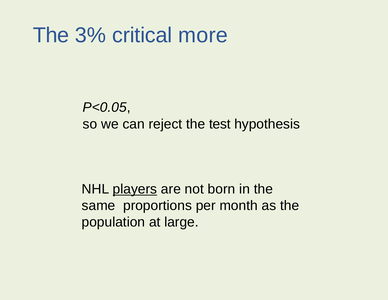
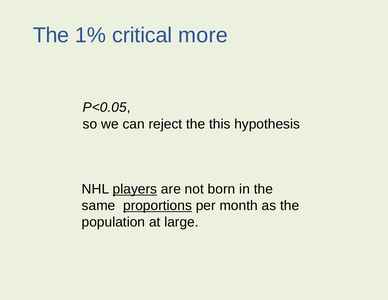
3%: 3% -> 1%
test: test -> this
proportions underline: none -> present
